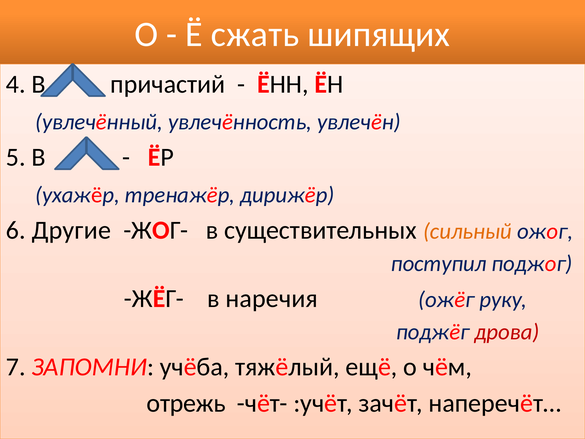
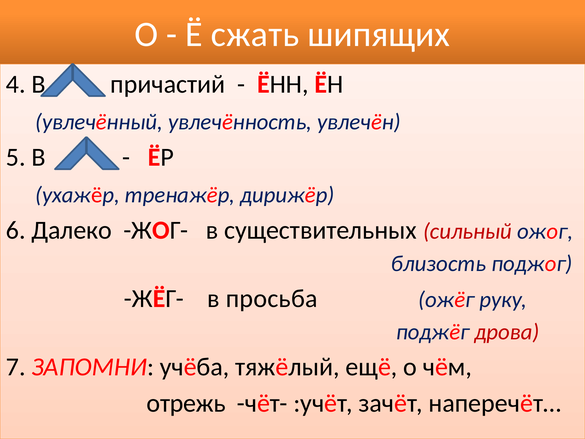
Другие: Другие -> Далеко
сильный colour: orange -> red
поступил: поступил -> близость
наречия: наречия -> просьба
